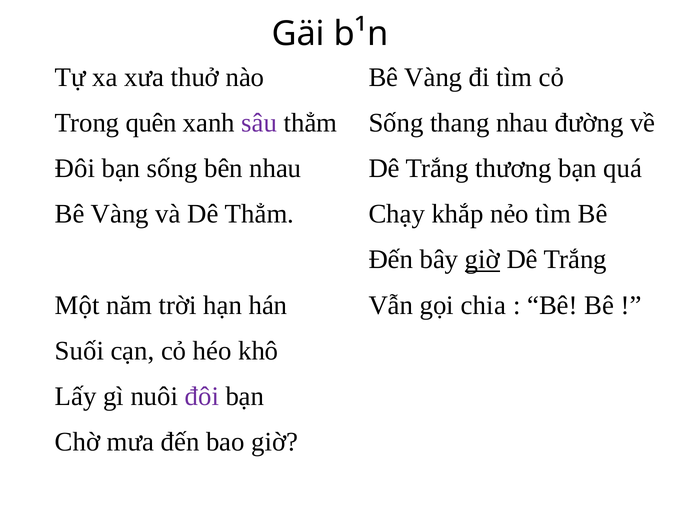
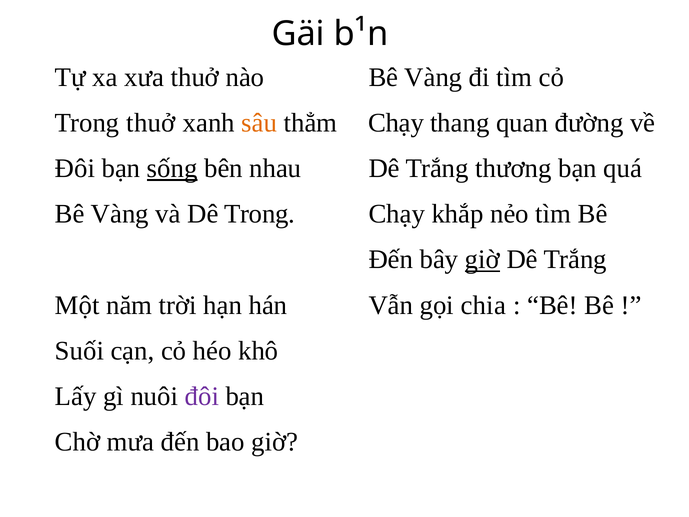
Trong quên: quên -> thuở
sâu colour: purple -> orange
Sống at (396, 123): Sống -> Chạy
thang nhau: nhau -> quan
sống at (172, 168) underline: none -> present
Dê Thẳm: Thẳm -> Trong
